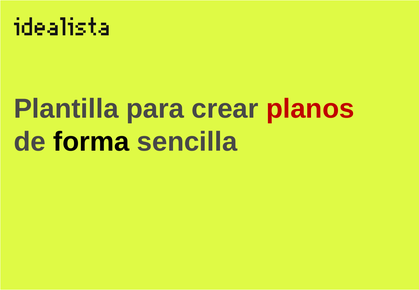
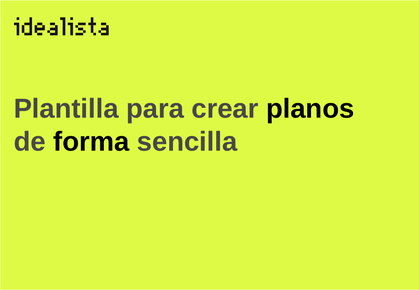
planos colour: red -> black
